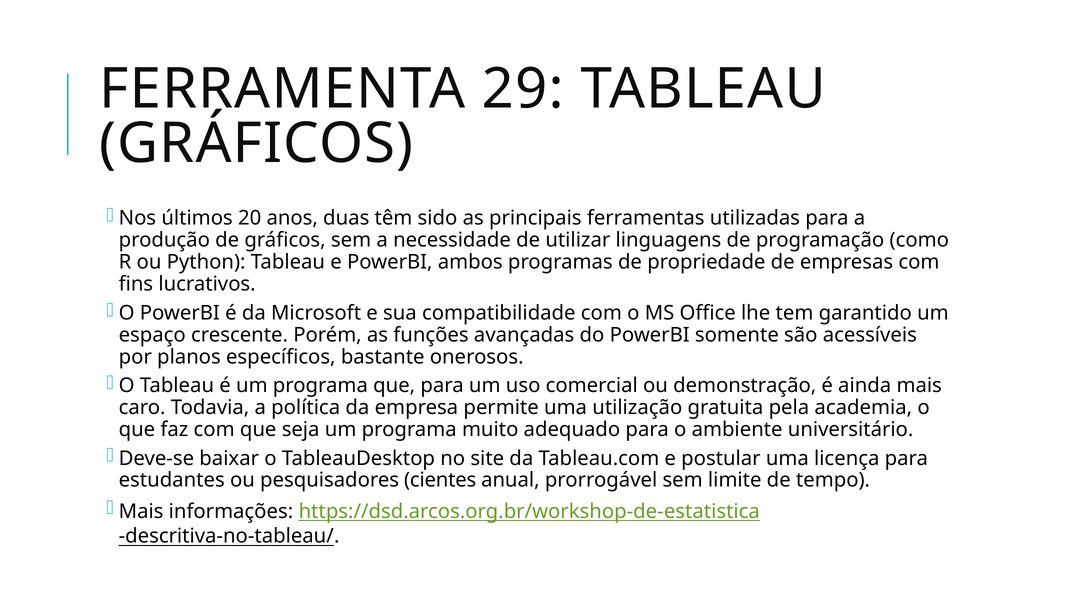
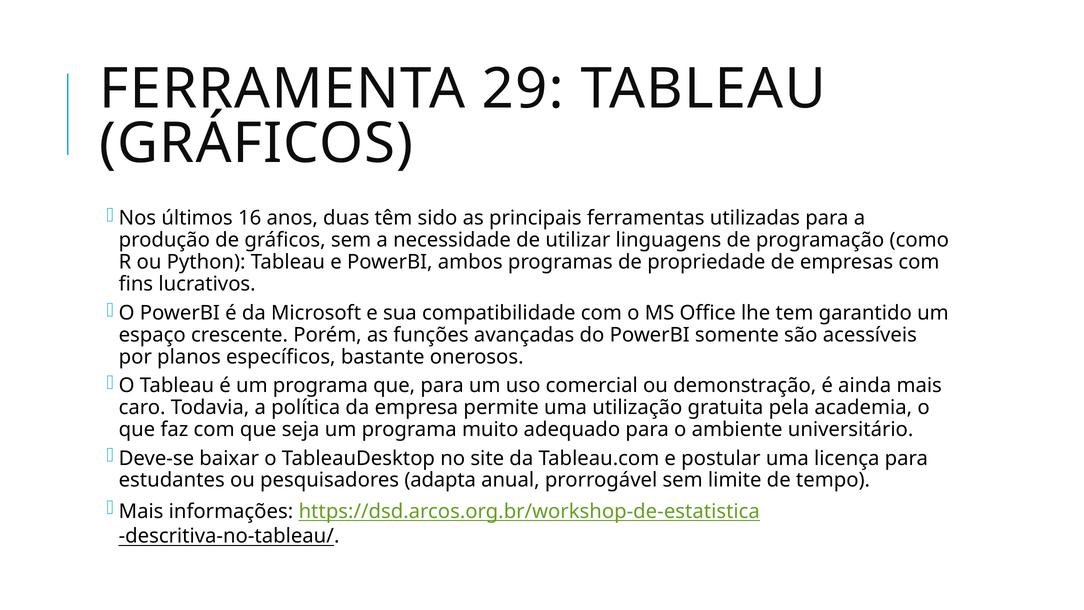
20: 20 -> 16
cientes: cientes -> adapta
